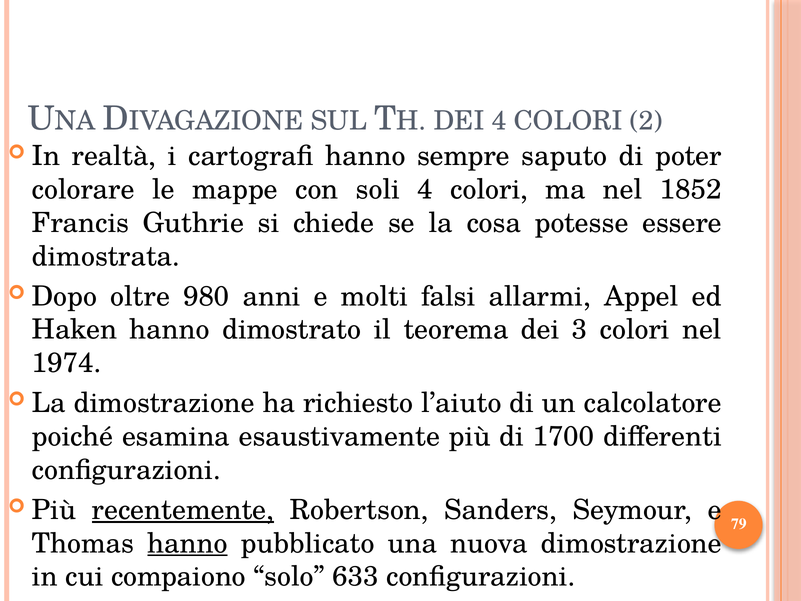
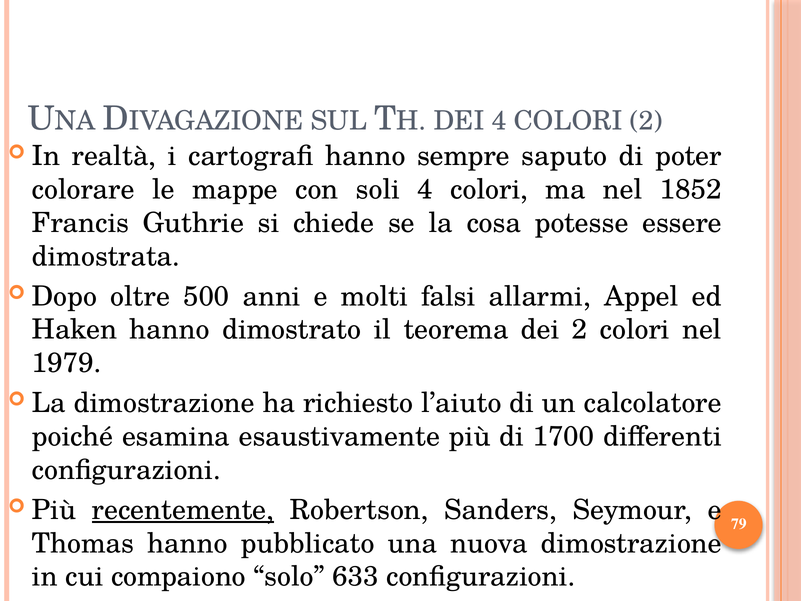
980: 980 -> 500
dei 3: 3 -> 2
1974: 1974 -> 1979
hanno at (188, 543) underline: present -> none
